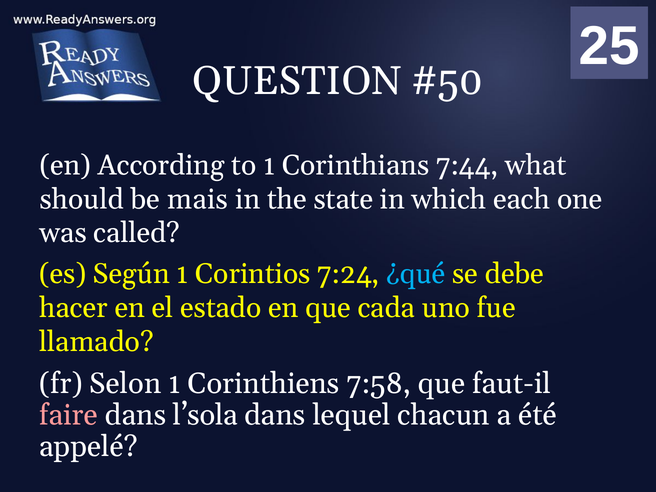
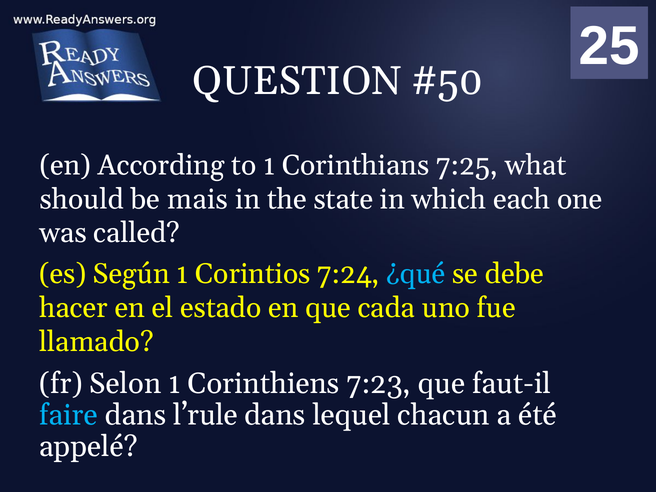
7:44: 7:44 -> 7:25
7:58: 7:58 -> 7:23
faire colour: pink -> light blue
l’sola: l’sola -> l’rule
